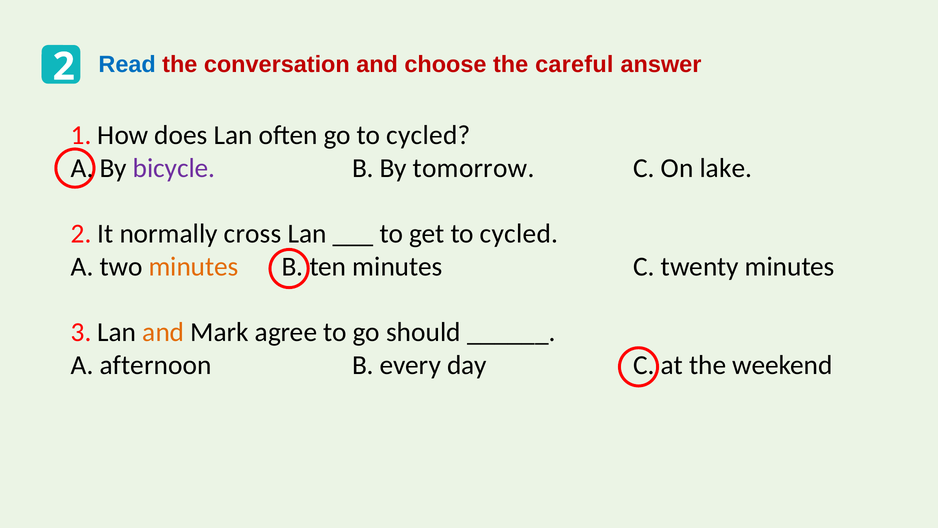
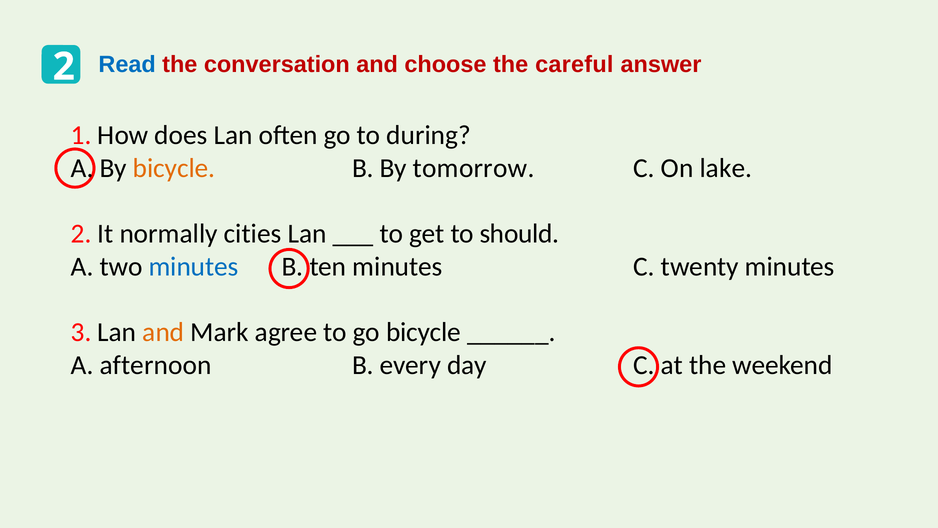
go to cycled: cycled -> during
bicycle at (174, 168) colour: purple -> orange
cross: cross -> cities
get to cycled: cycled -> should
minutes at (194, 267) colour: orange -> blue
go should: should -> bicycle
